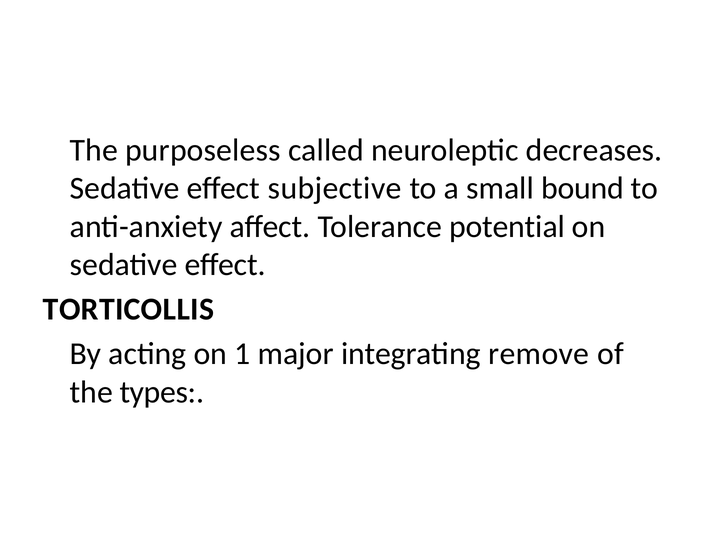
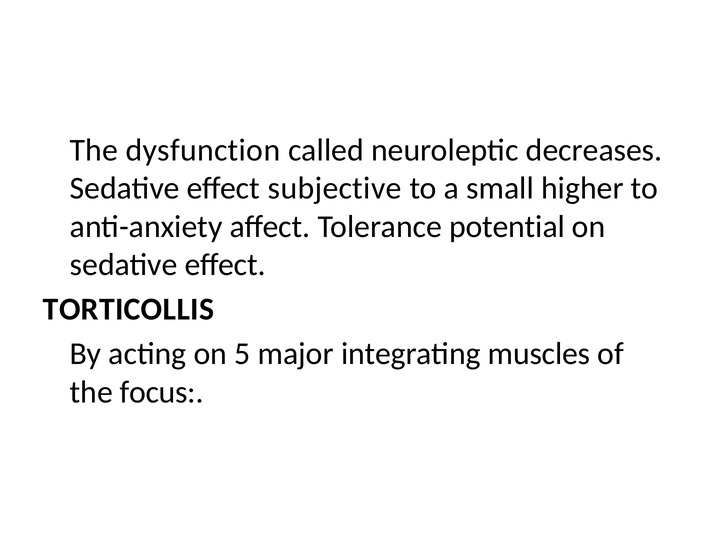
purposeless: purposeless -> dysfunction
bound: bound -> higher
1: 1 -> 5
remove: remove -> muscles
types: types -> focus
